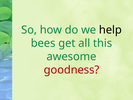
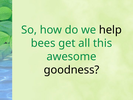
goodness colour: red -> black
